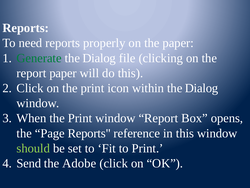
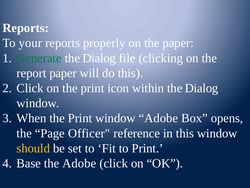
need: need -> your
window Report: Report -> Adobe
Page Reports: Reports -> Officer
should colour: light green -> yellow
Send: Send -> Base
